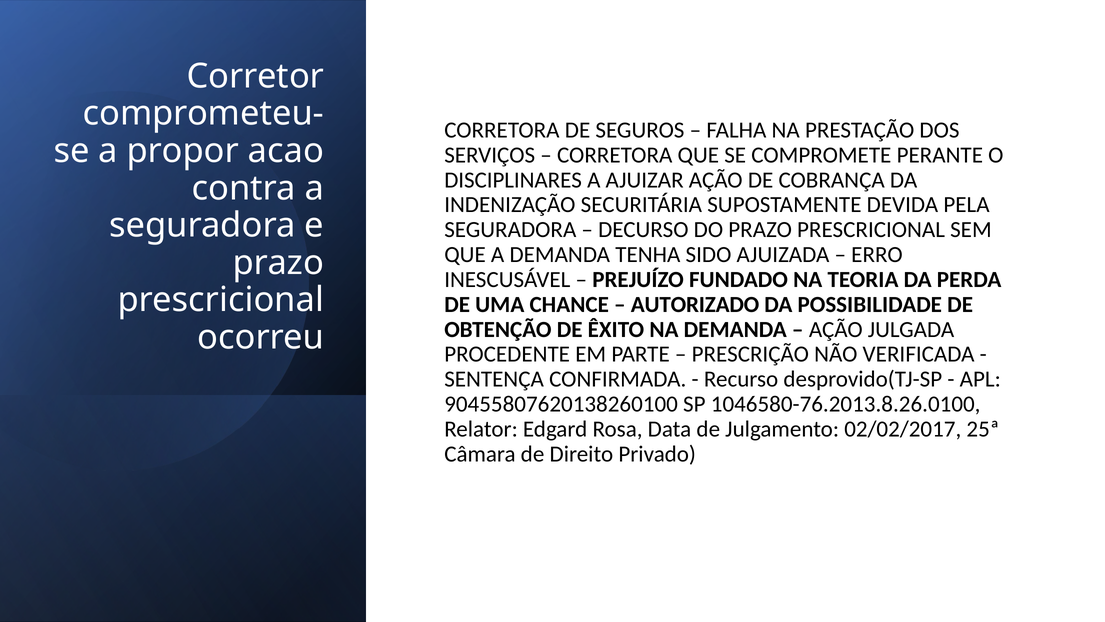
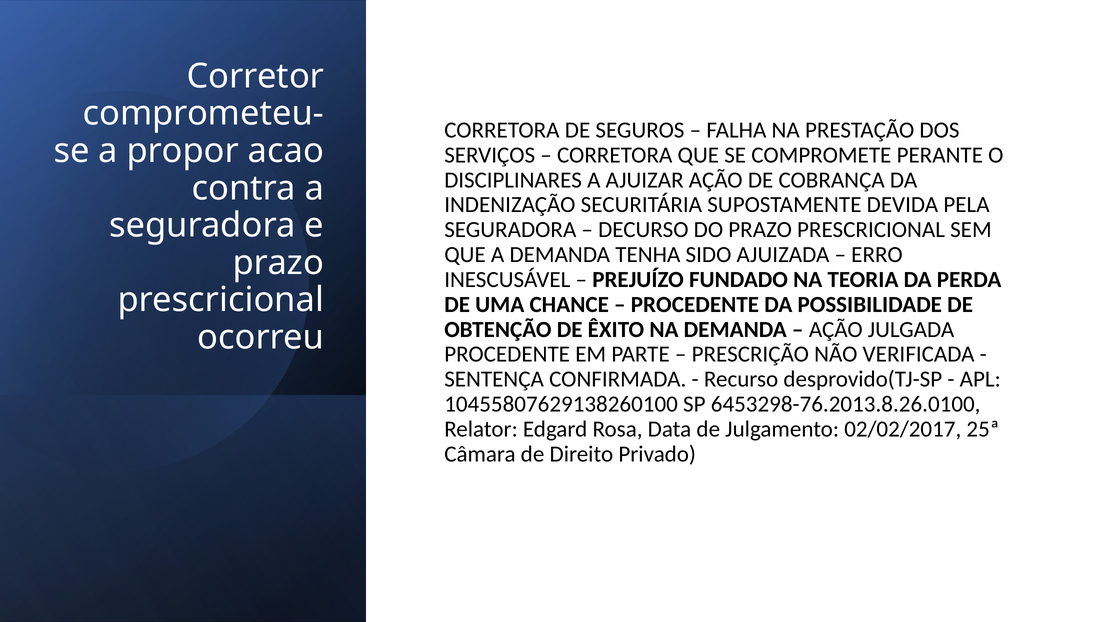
AUTORIZADO at (695, 304): AUTORIZADO -> PROCEDENTE
90455807620138260100: 90455807620138260100 -> 10455807629138260100
1046580-76.2013.8.26.0100: 1046580-76.2013.8.26.0100 -> 6453298-76.2013.8.26.0100
